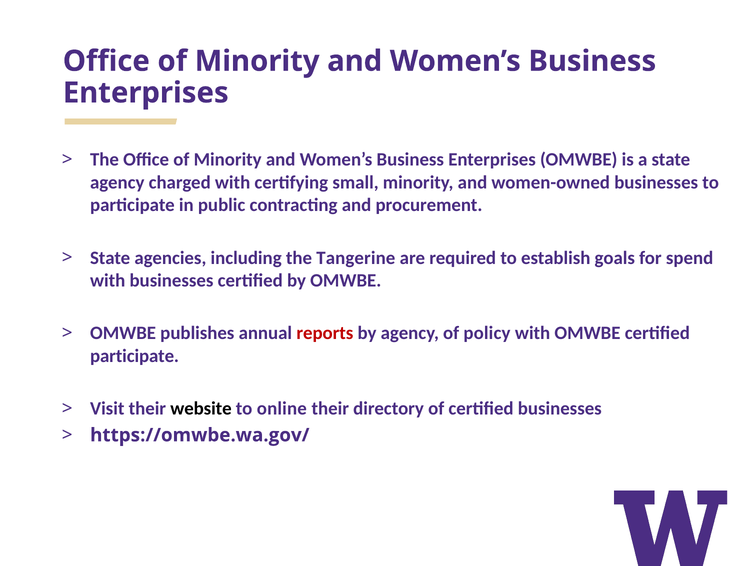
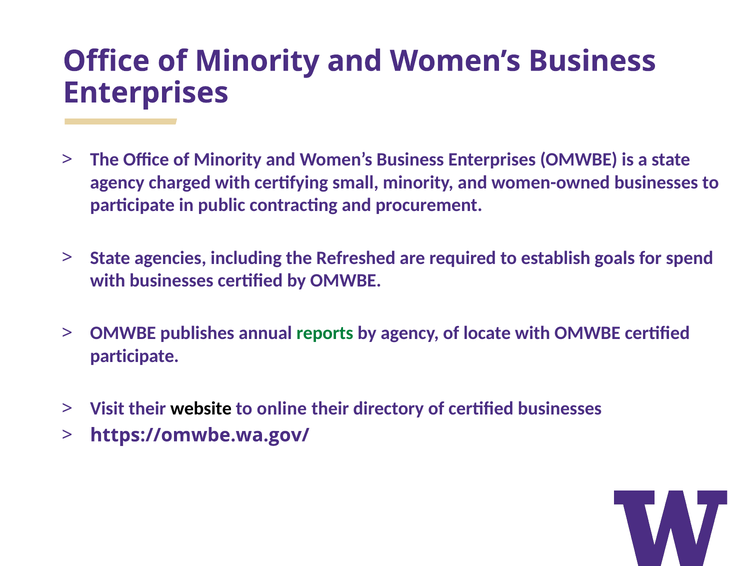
Tangerine: Tangerine -> Refreshed
reports colour: red -> green
policy: policy -> locate
